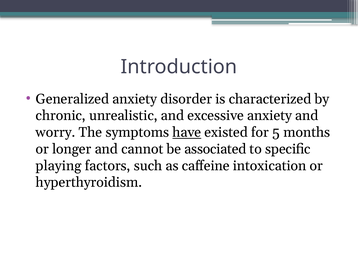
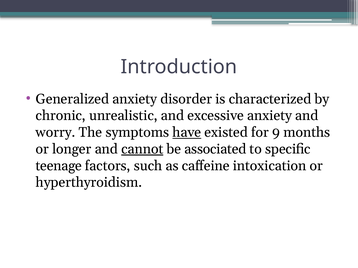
5: 5 -> 9
cannot underline: none -> present
playing: playing -> teenage
